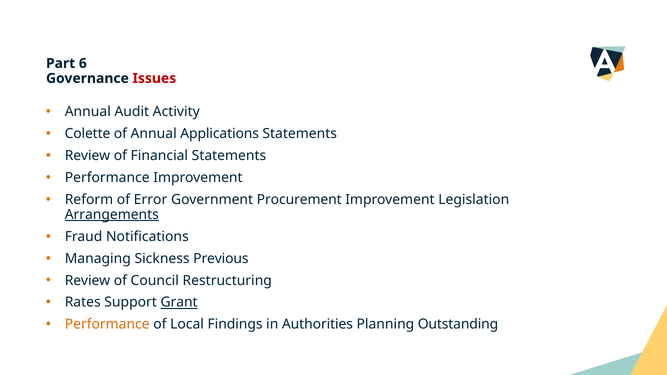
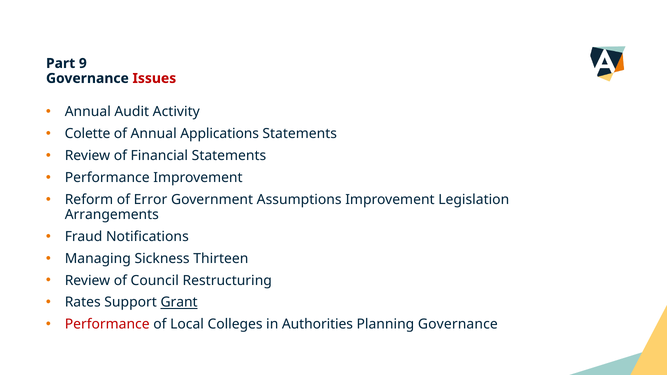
6: 6 -> 9
Procurement: Procurement -> Assumptions
Arrangements underline: present -> none
Previous: Previous -> Thirteen
Performance at (107, 324) colour: orange -> red
Findings: Findings -> Colleges
Planning Outstanding: Outstanding -> Governance
